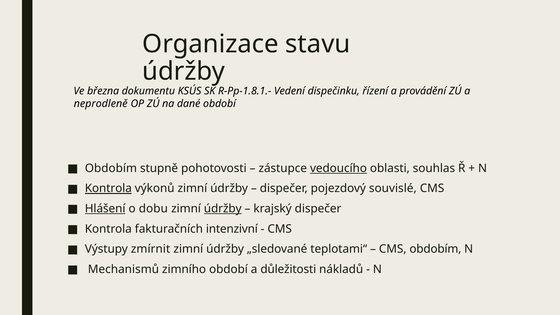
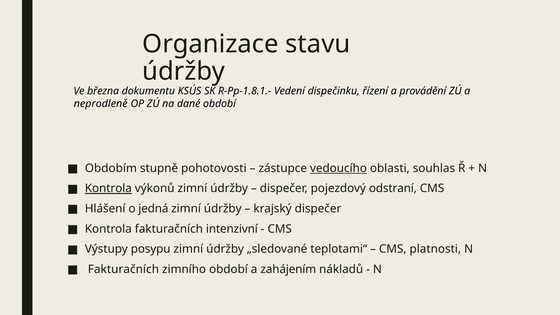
souvislé: souvislé -> odstraní
Hlášení underline: present -> none
dobu: dobu -> jedná
údržby at (223, 209) underline: present -> none
zmírnit: zmírnit -> posypu
CMS obdobím: obdobím -> platnosti
Mechanismů at (123, 269): Mechanismů -> Fakturačních
důležitosti: důležitosti -> zahájením
